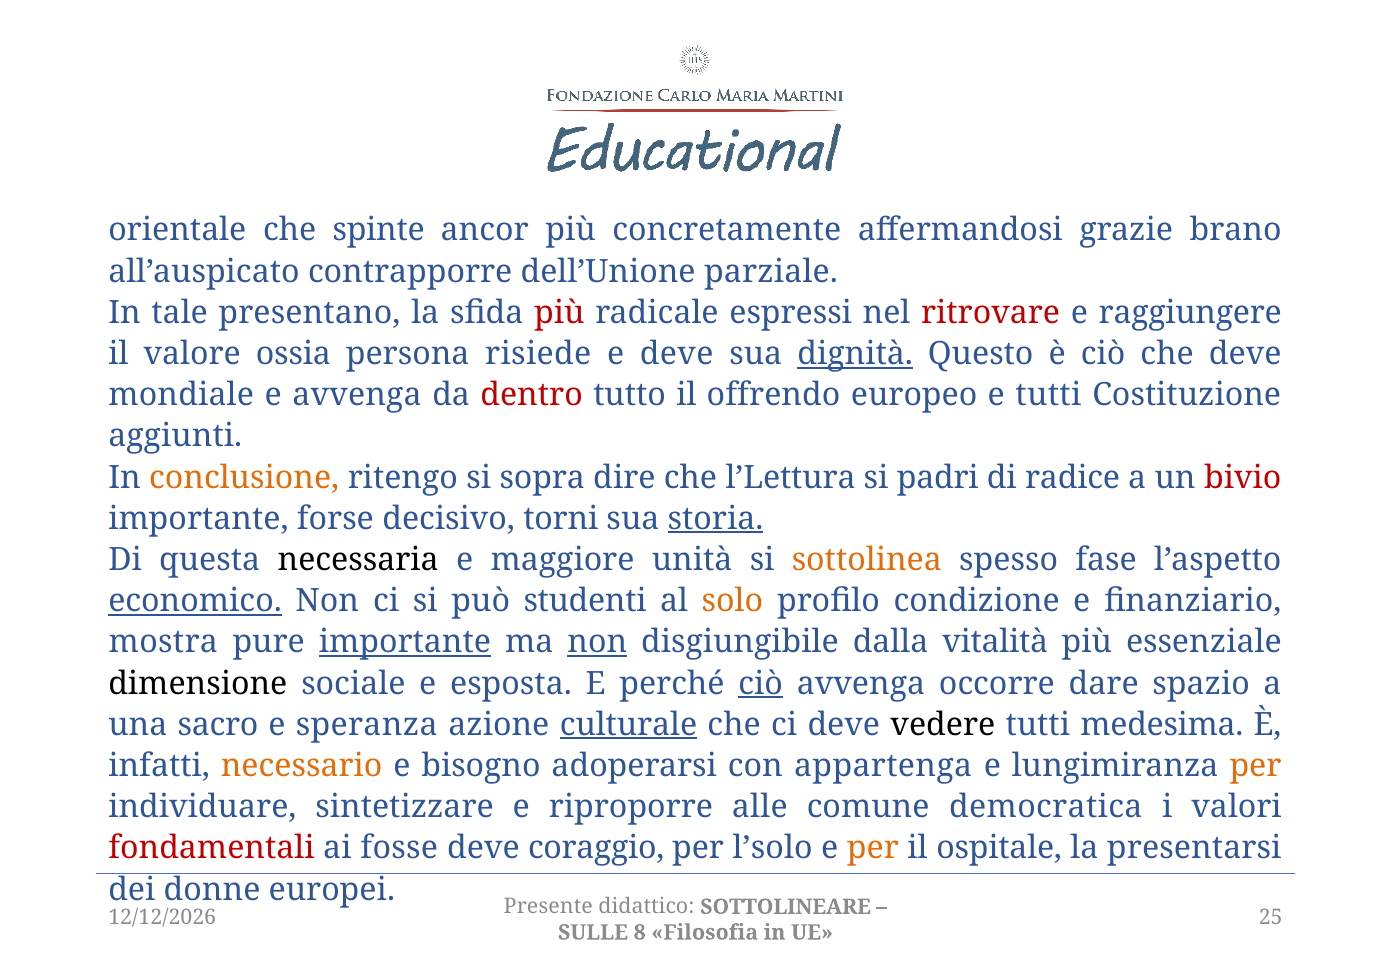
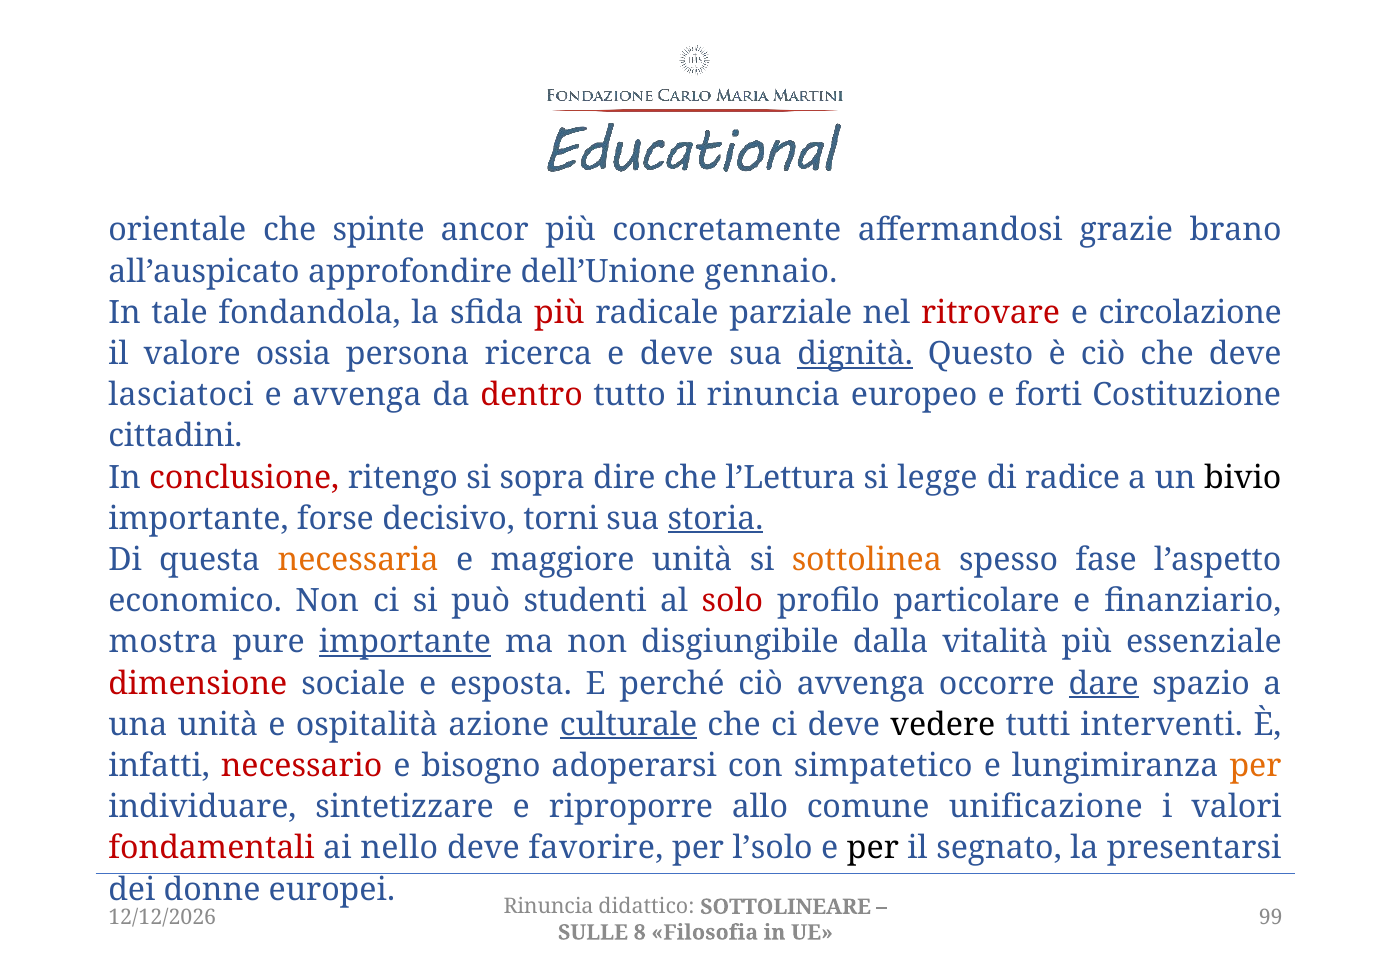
contrapporre: contrapporre -> approfondire
parziale: parziale -> gennaio
presentano: presentano -> fondandola
espressi: espressi -> parziale
raggiungere: raggiungere -> circolazione
risiede: risiede -> ricerca
mondiale: mondiale -> lasciatoci
il offrendo: offrendo -> rinuncia
e tutti: tutti -> forti
aggiunti: aggiunti -> cittadini
conclusione colour: orange -> red
padri: padri -> legge
bivio colour: red -> black
necessaria colour: black -> orange
economico underline: present -> none
solo colour: orange -> red
condizione: condizione -> particolare
non at (597, 642) underline: present -> none
dimensione colour: black -> red
ciò at (761, 683) underline: present -> none
dare underline: none -> present
una sacro: sacro -> unità
speranza: speranza -> ospitalità
medesima: medesima -> interventi
necessario colour: orange -> red
appartenga: appartenga -> simpatetico
alle: alle -> allo
democratica: democratica -> unificazione
fosse: fosse -> nello
coraggio: coraggio -> favorire
per at (873, 848) colour: orange -> black
ospitale: ospitale -> segnato
europei Presente: Presente -> Rinuncia
25: 25 -> 99
